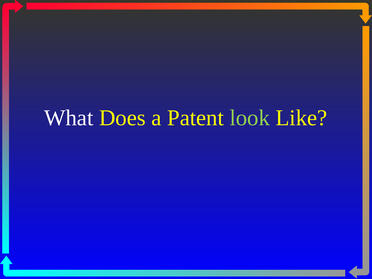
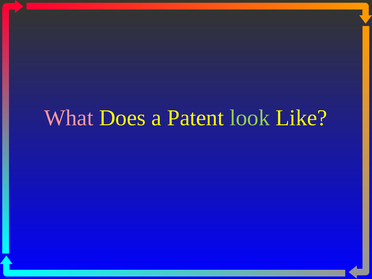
What colour: white -> pink
